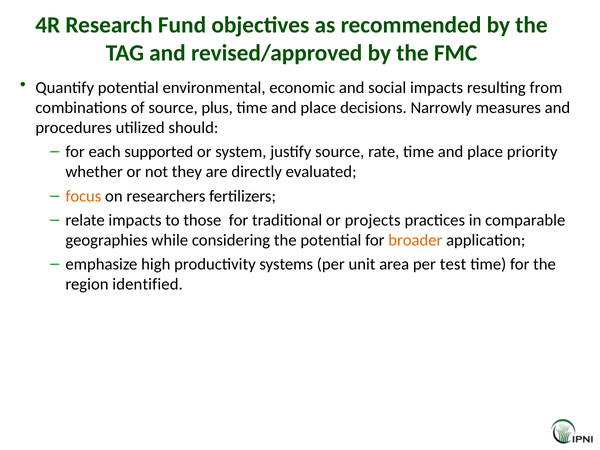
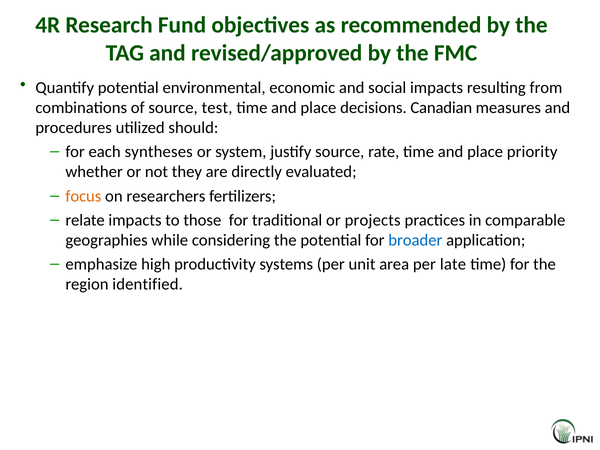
plus: plus -> test
Narrowly: Narrowly -> Canadian
supported: supported -> syntheses
broader colour: orange -> blue
test: test -> late
